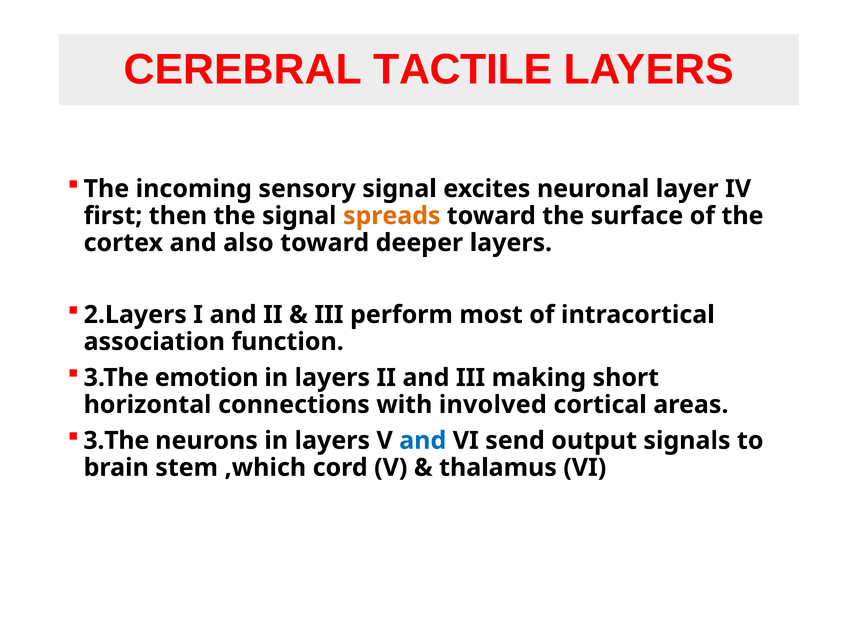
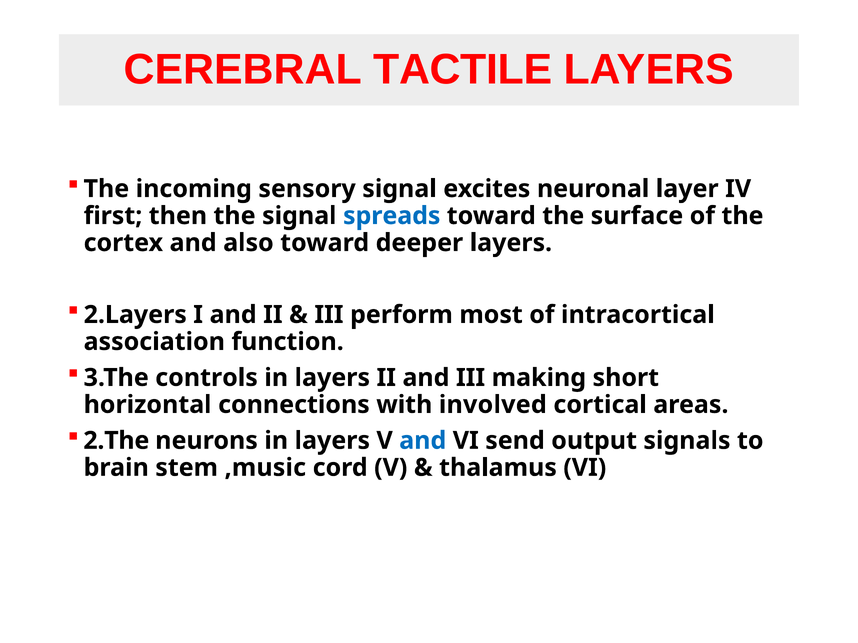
spreads colour: orange -> blue
emotion: emotion -> controls
3.The at (116, 441): 3.The -> 2.The
,which: ,which -> ,music
